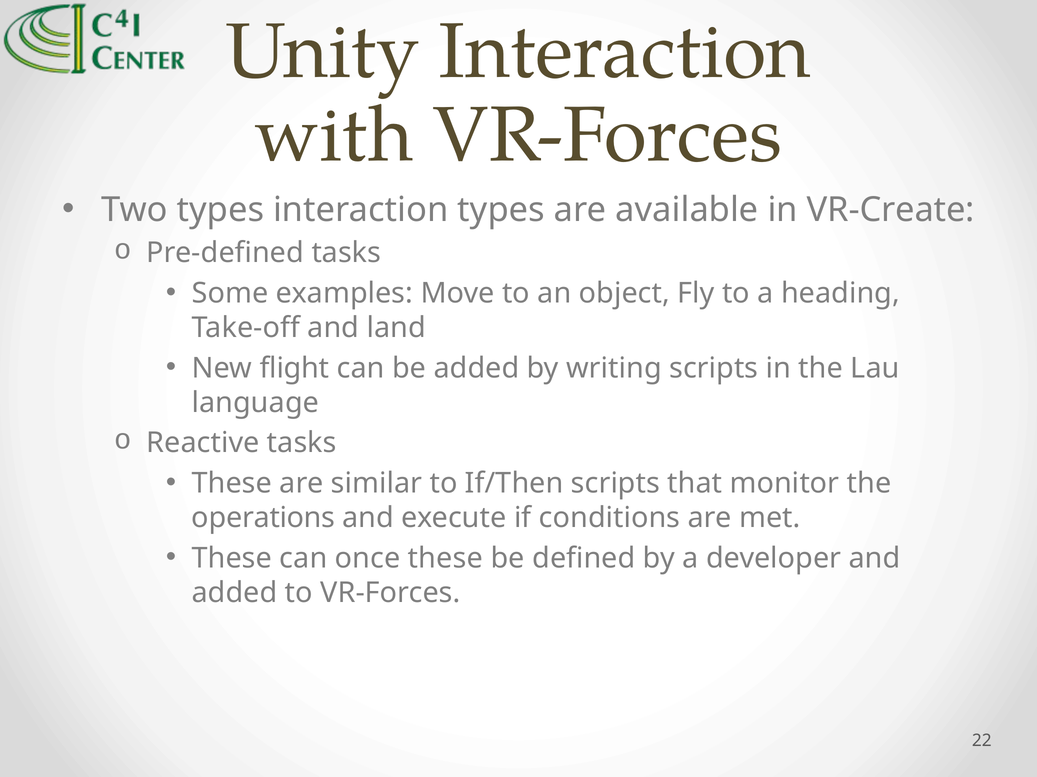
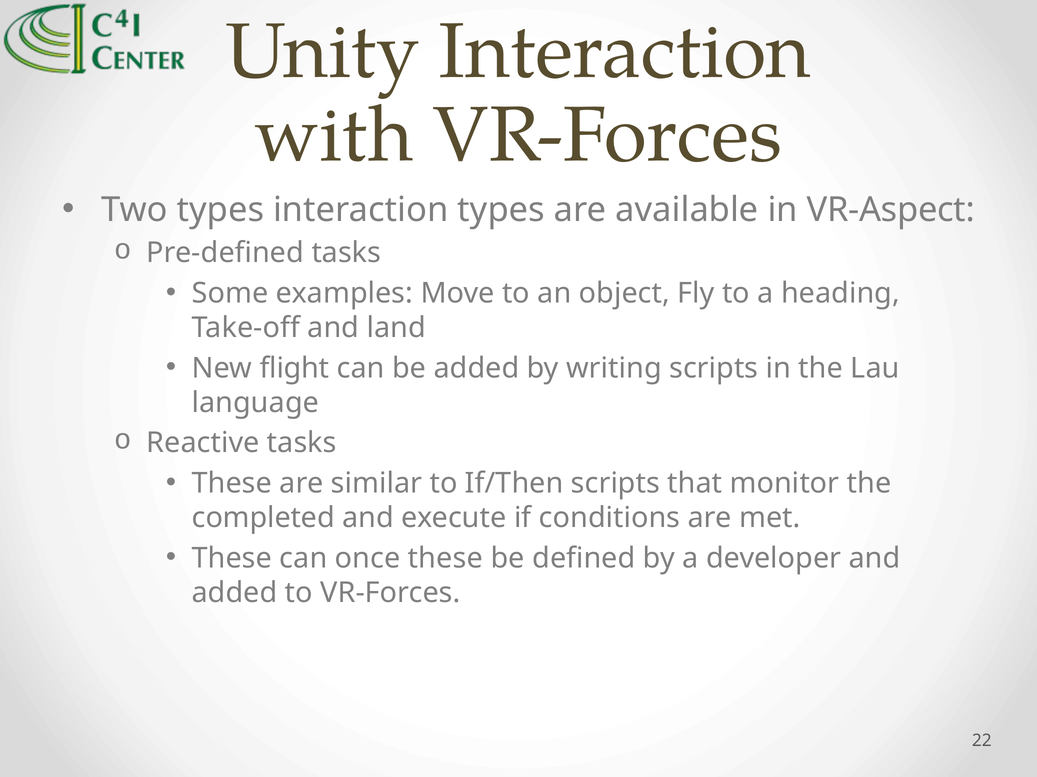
VR-Create: VR-Create -> VR-Aspect
operations: operations -> completed
